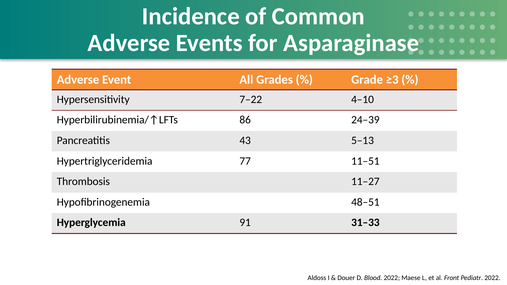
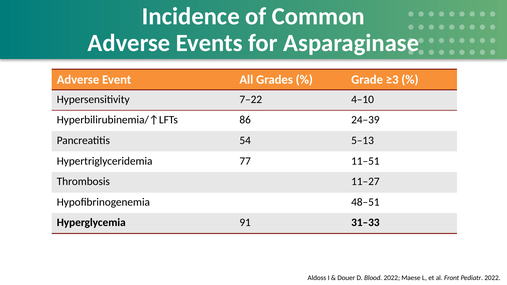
43: 43 -> 54
